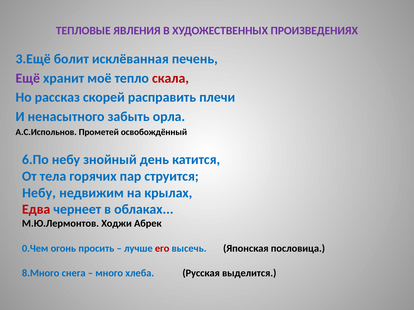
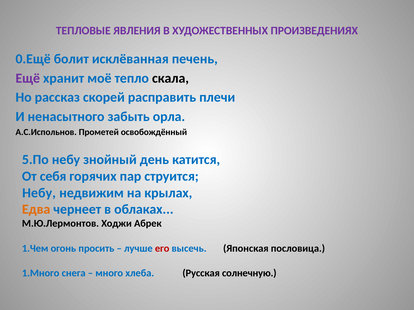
3.Ещё: 3.Ещё -> 0.Ещё
скала colour: red -> black
6.По: 6.По -> 5.По
тела: тела -> себя
Едва colour: red -> orange
0.Чем: 0.Чем -> 1.Чем
8.Много: 8.Много -> 1.Много
выделится: выделится -> солнечную
